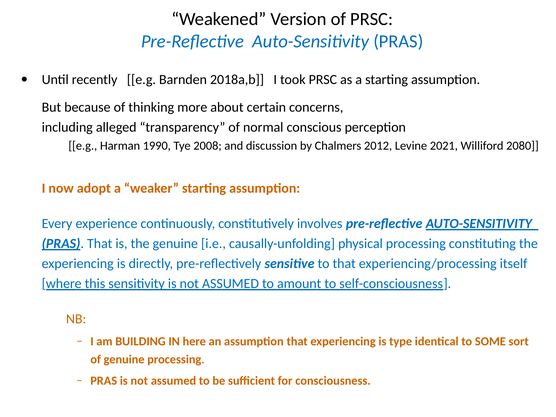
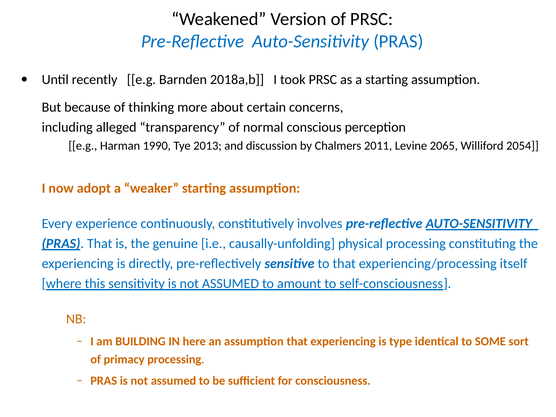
2008: 2008 -> 2013
2012: 2012 -> 2011
2021: 2021 -> 2065
2080: 2080 -> 2054
of genuine: genuine -> primacy
